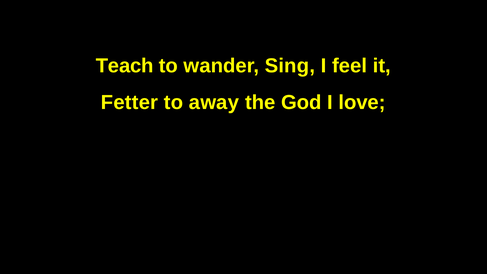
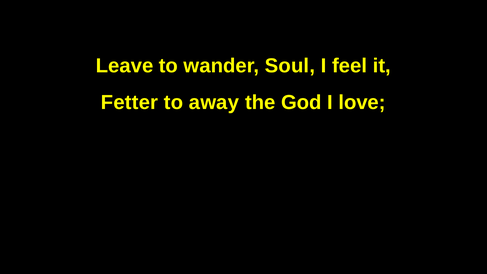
Teach: Teach -> Leave
Sing: Sing -> Soul
